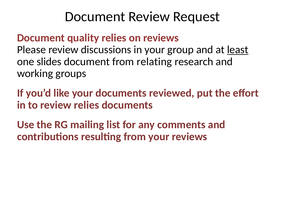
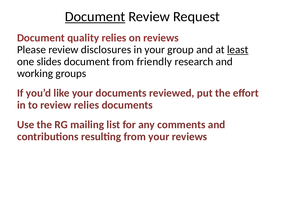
Document at (95, 17) underline: none -> present
discussions: discussions -> disclosures
relating: relating -> friendly
